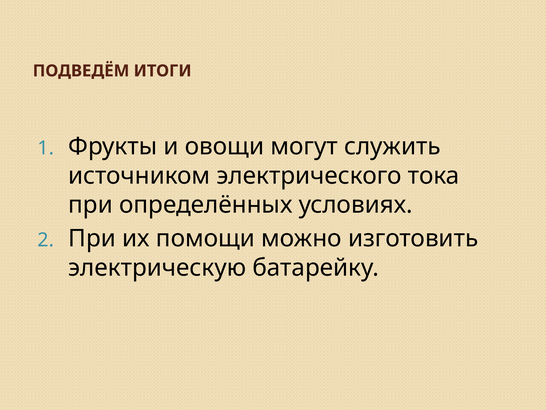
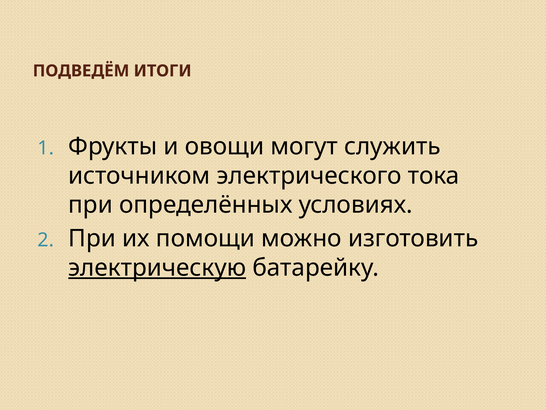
электрическую underline: none -> present
